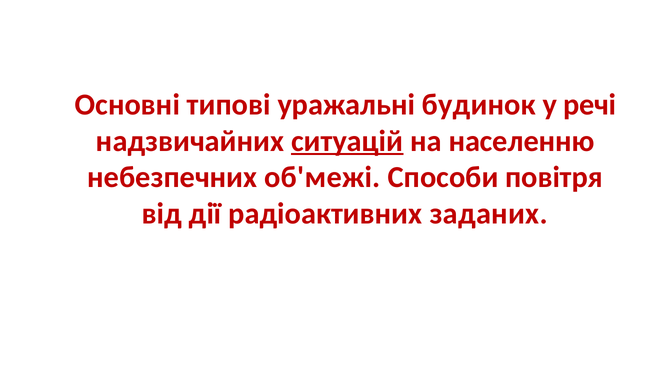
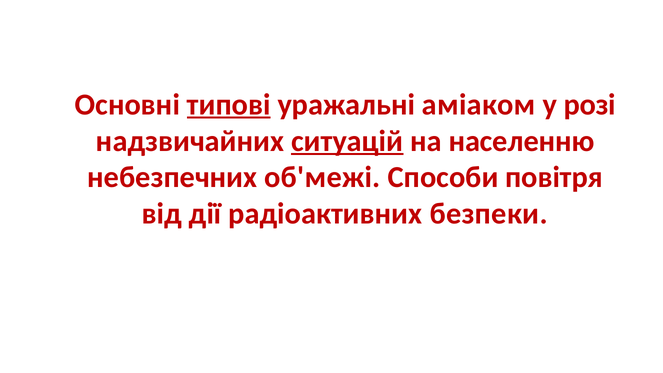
типові underline: none -> present
будинок: будинок -> аміаком
речі: речі -> розі
заданих: заданих -> безпеки
